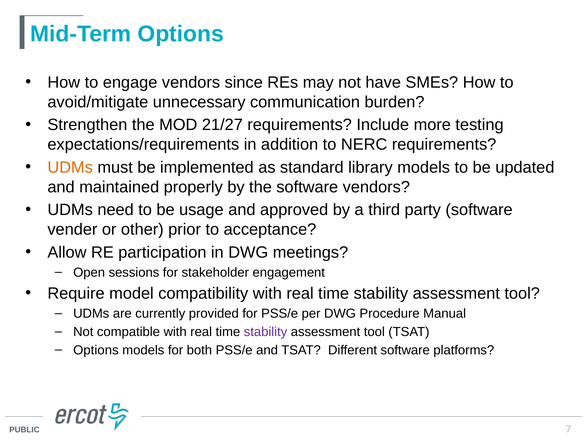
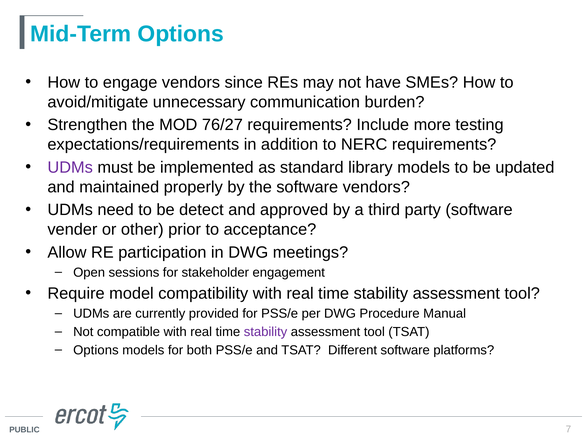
21/27: 21/27 -> 76/27
UDMs at (70, 167) colour: orange -> purple
usage: usage -> detect
